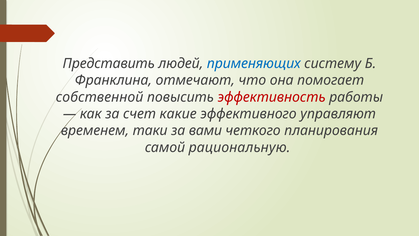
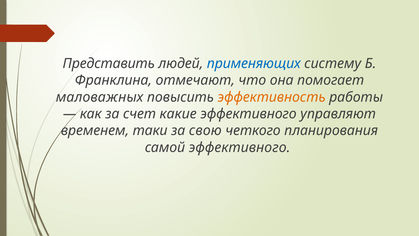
собственной: собственной -> маловажных
эффективность colour: red -> orange
вами: вами -> свою
самой рациональную: рациональную -> эффективного
